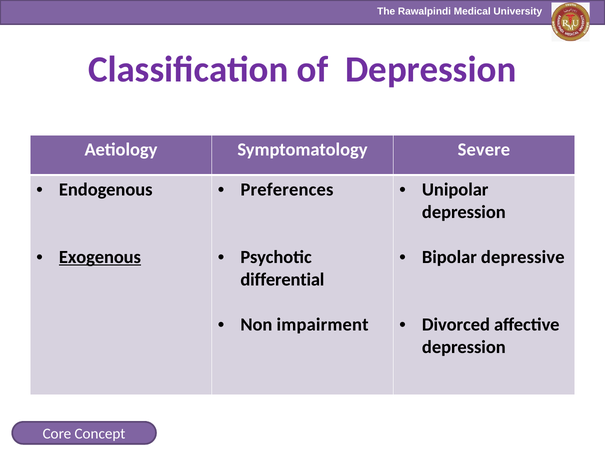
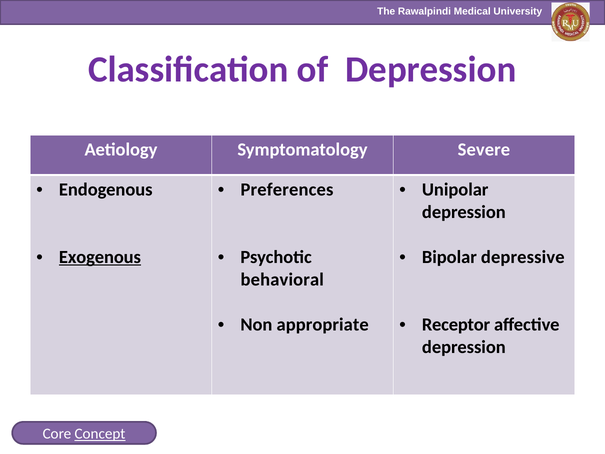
differential: differential -> behavioral
impairment: impairment -> appropriate
Divorced: Divorced -> Receptor
Concept underline: none -> present
